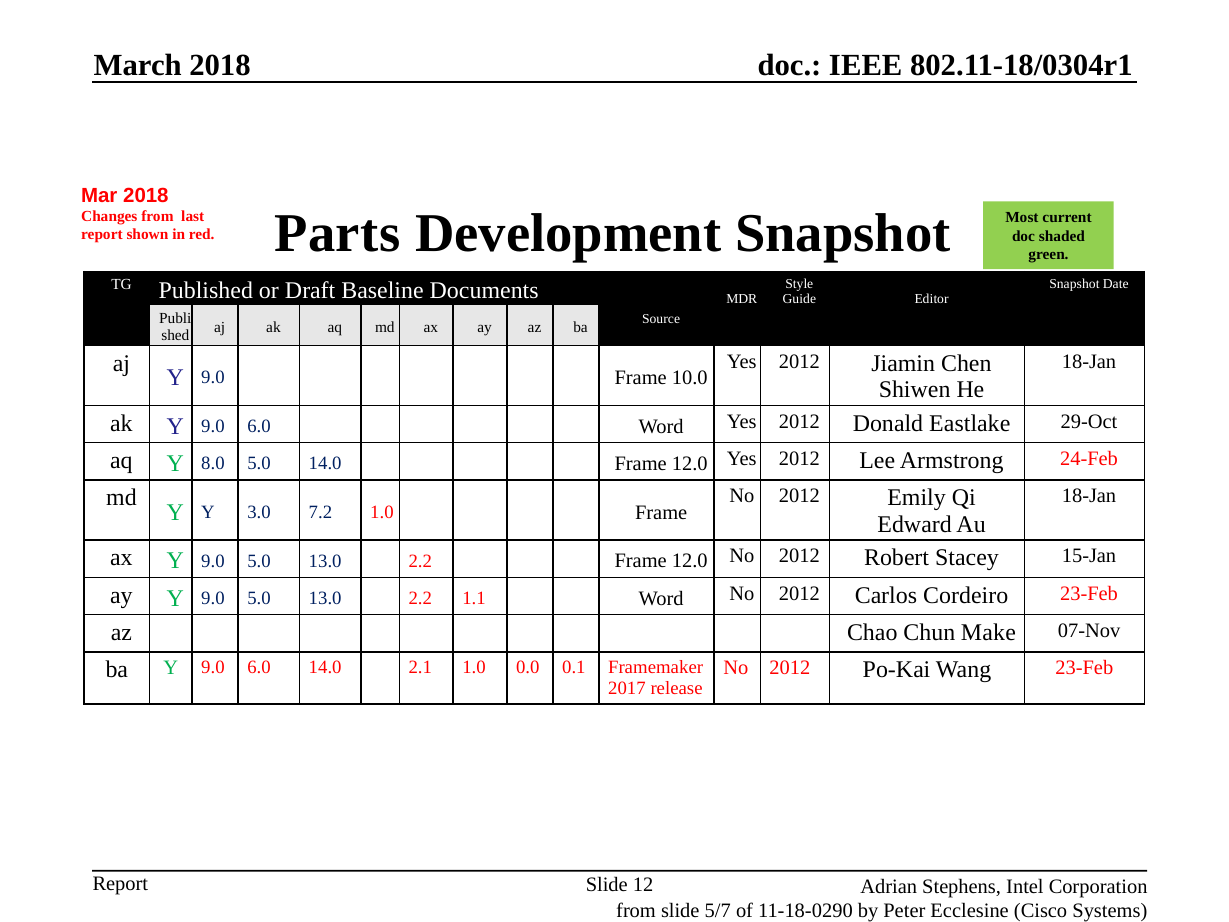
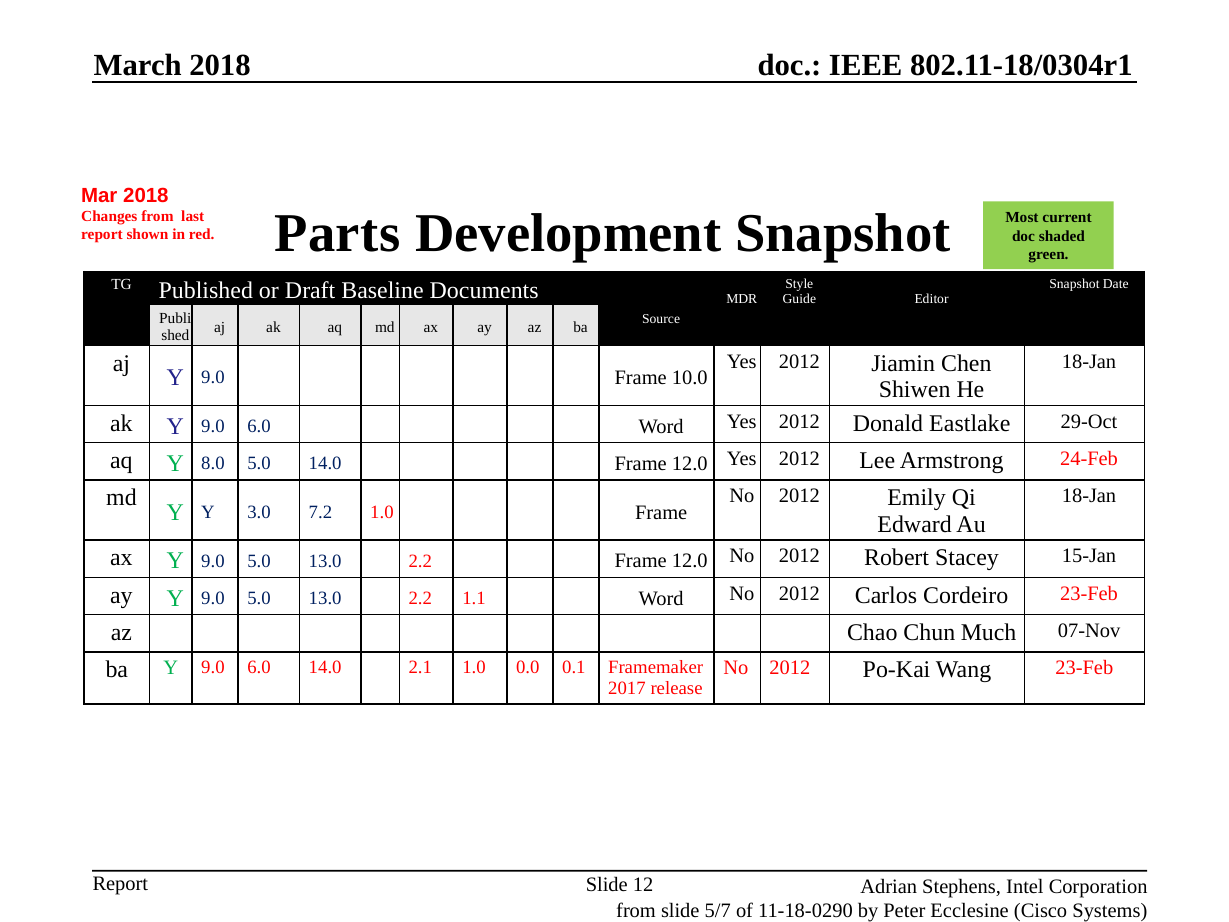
Make: Make -> Much
